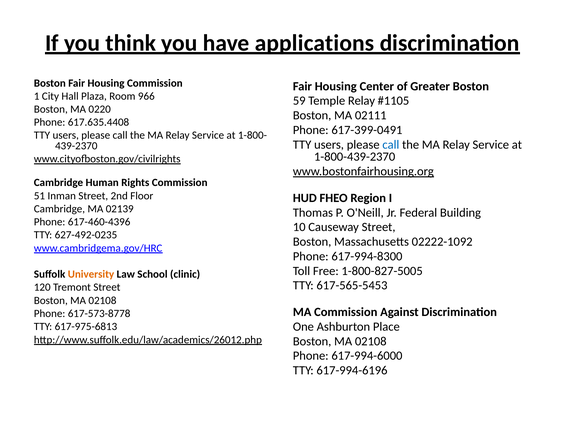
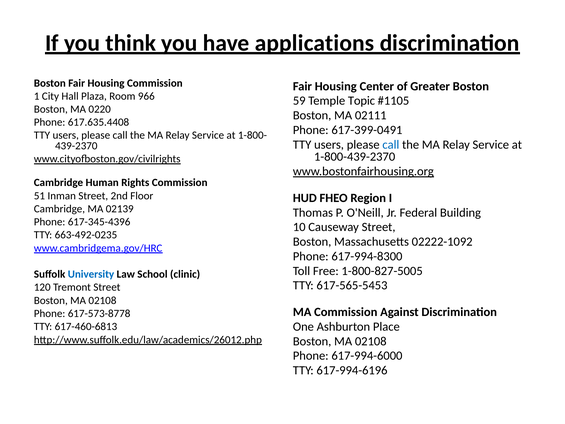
Temple Relay: Relay -> Topic
617-460-4396: 617-460-4396 -> 617-345-4396
627-492-0235: 627-492-0235 -> 663-492-0235
University colour: orange -> blue
617-975-6813: 617-975-6813 -> 617-460-6813
